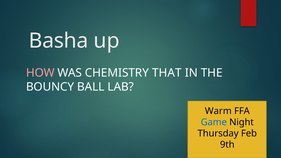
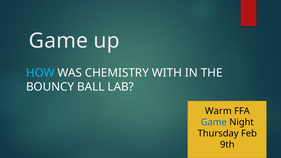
Basha at (59, 41): Basha -> Game
HOW colour: pink -> light blue
THAT: THAT -> WITH
